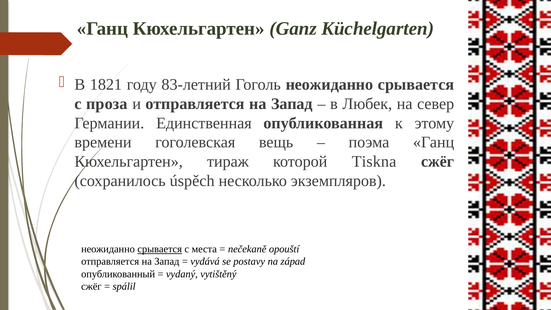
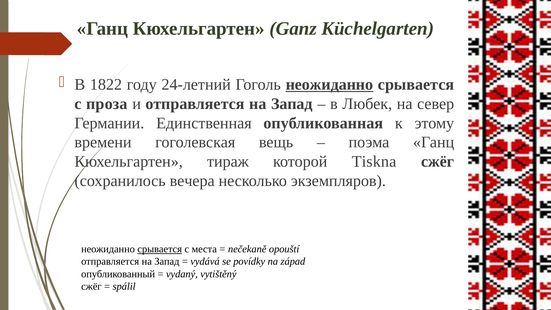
1821: 1821 -> 1822
83-летний: 83-летний -> 24-летний
неожиданно at (329, 85) underline: none -> present
úspěch: úspěch -> вечера
postavy: postavy -> povídky
